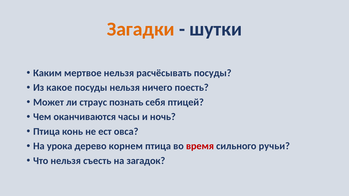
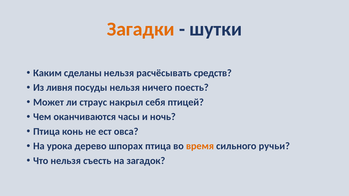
мертвое: мертвое -> сделаны
расчёсывать посуды: посуды -> средств
какое: какое -> ливня
познать: познать -> накрыл
корнем: корнем -> шпорах
время colour: red -> orange
